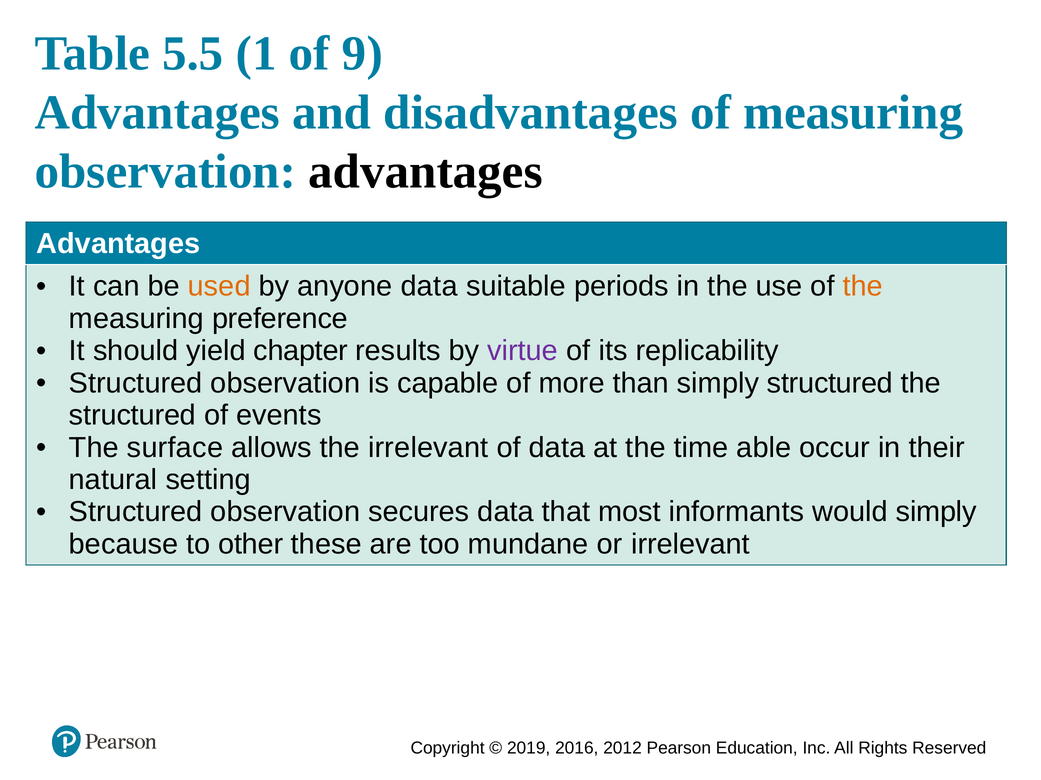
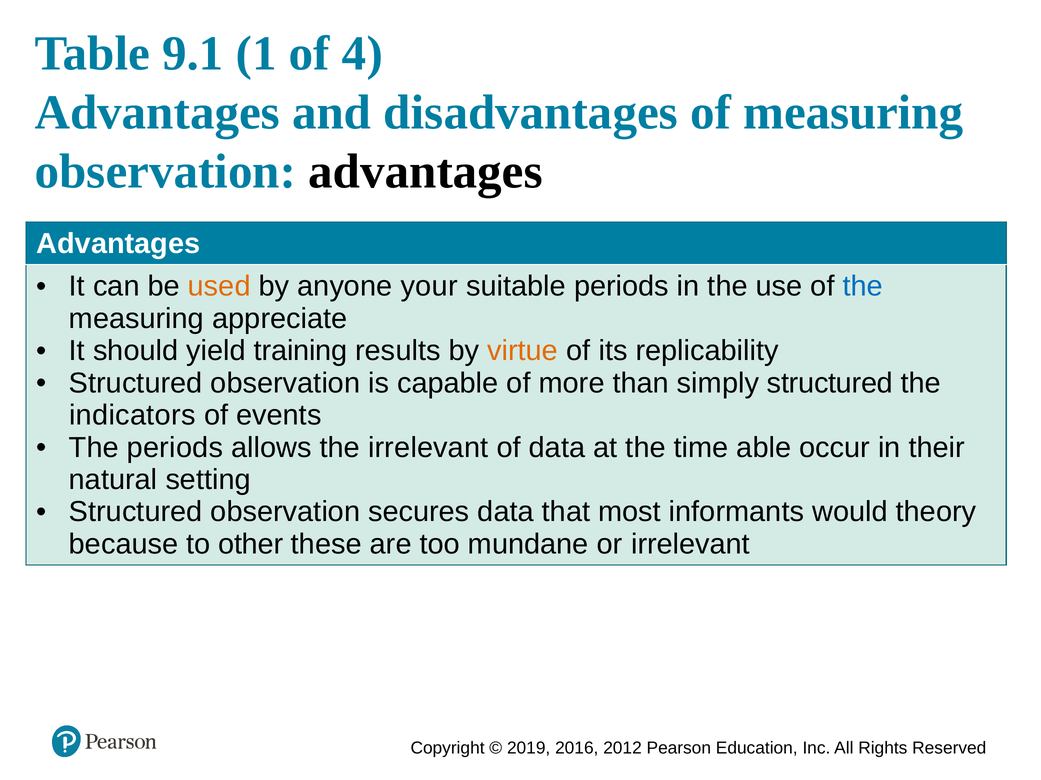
5.5: 5.5 -> 9.1
9: 9 -> 4
anyone data: data -> your
the at (863, 287) colour: orange -> blue
preference: preference -> appreciate
chapter: chapter -> training
virtue colour: purple -> orange
structured at (133, 416): structured -> indicators
The surface: surface -> periods
would simply: simply -> theory
